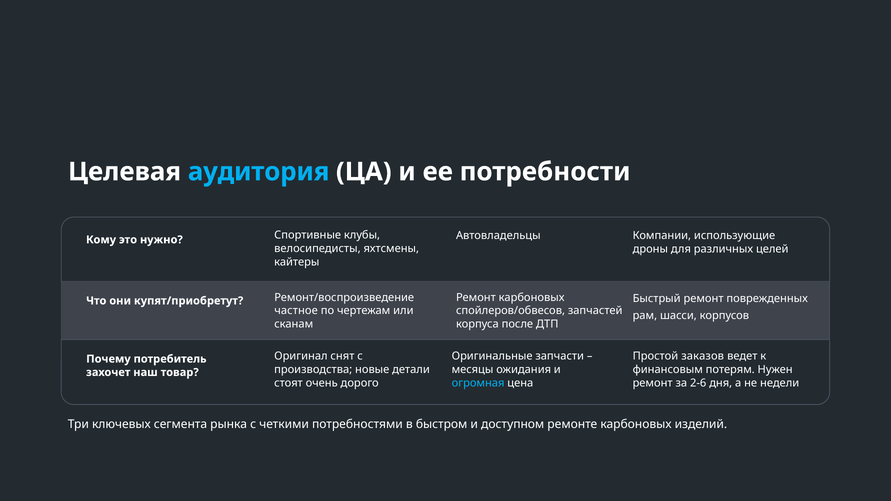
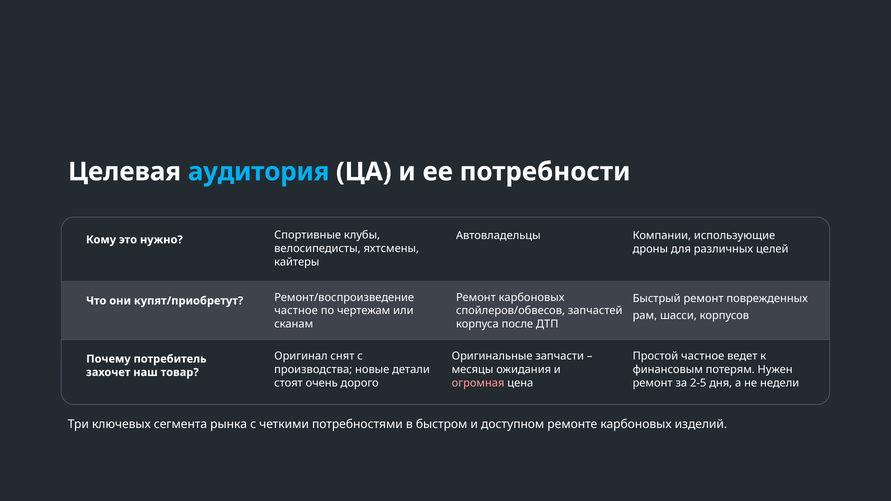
Простой заказов: заказов -> частное
огромная colour: light blue -> pink
2-6: 2-6 -> 2-5
